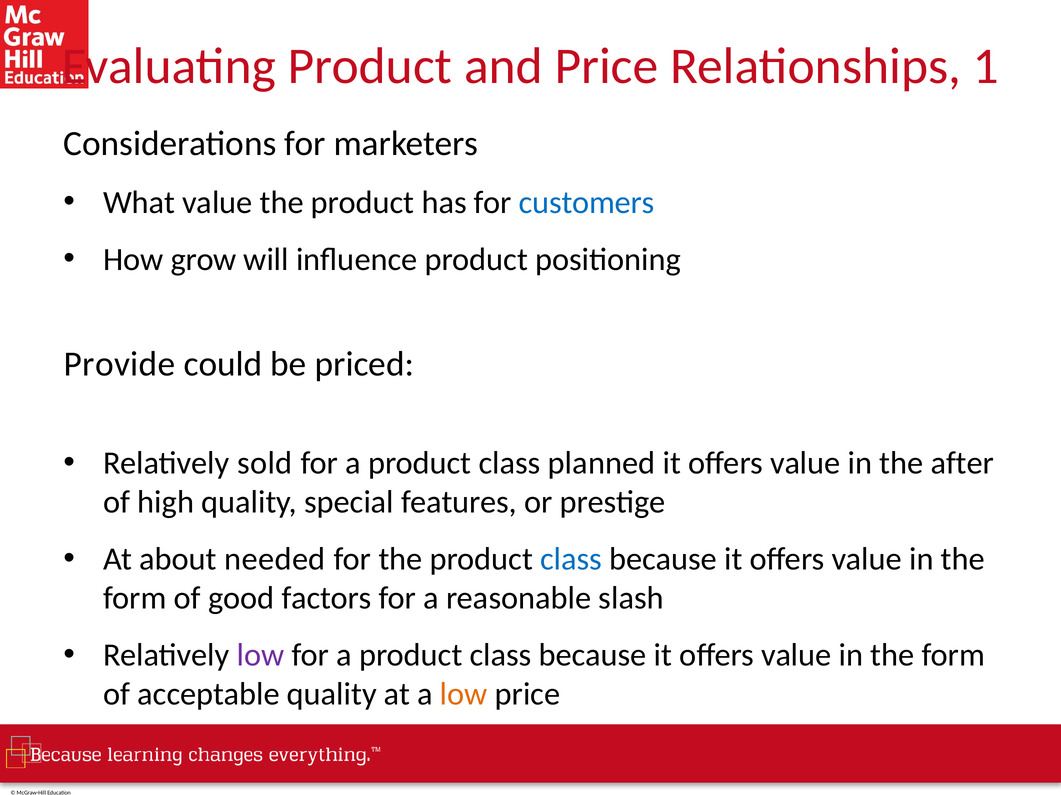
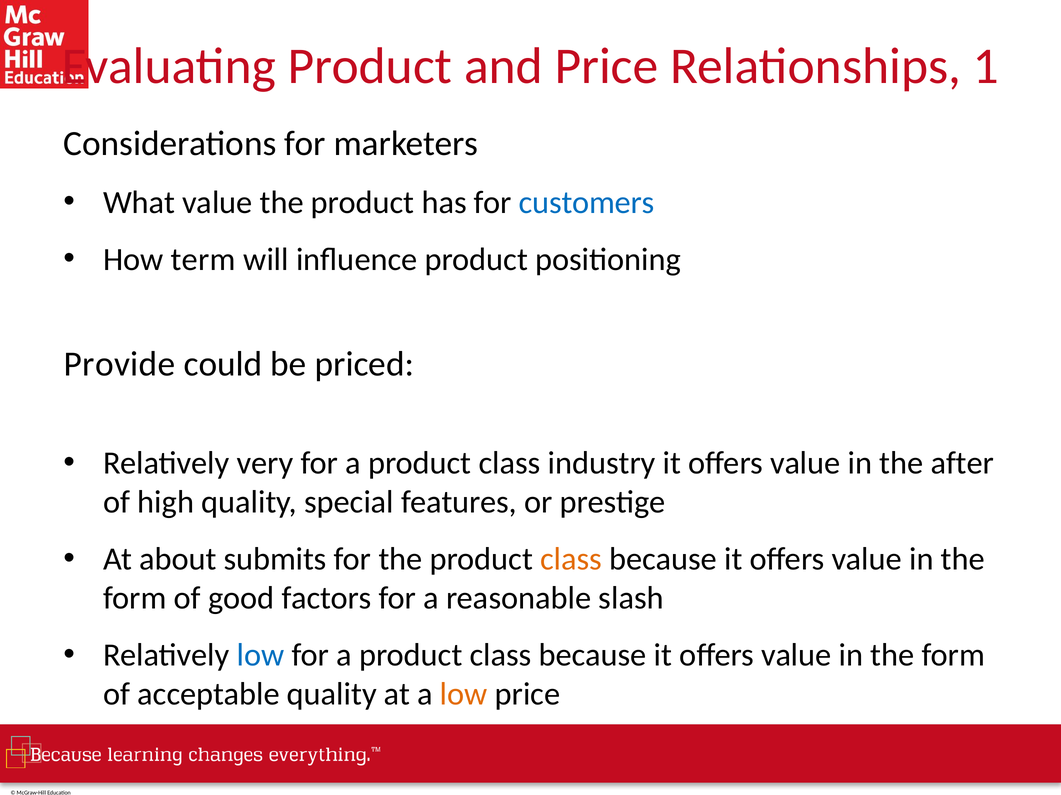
grow: grow -> term
sold: sold -> very
planned: planned -> industry
needed: needed -> submits
class at (571, 560) colour: blue -> orange
low at (260, 656) colour: purple -> blue
